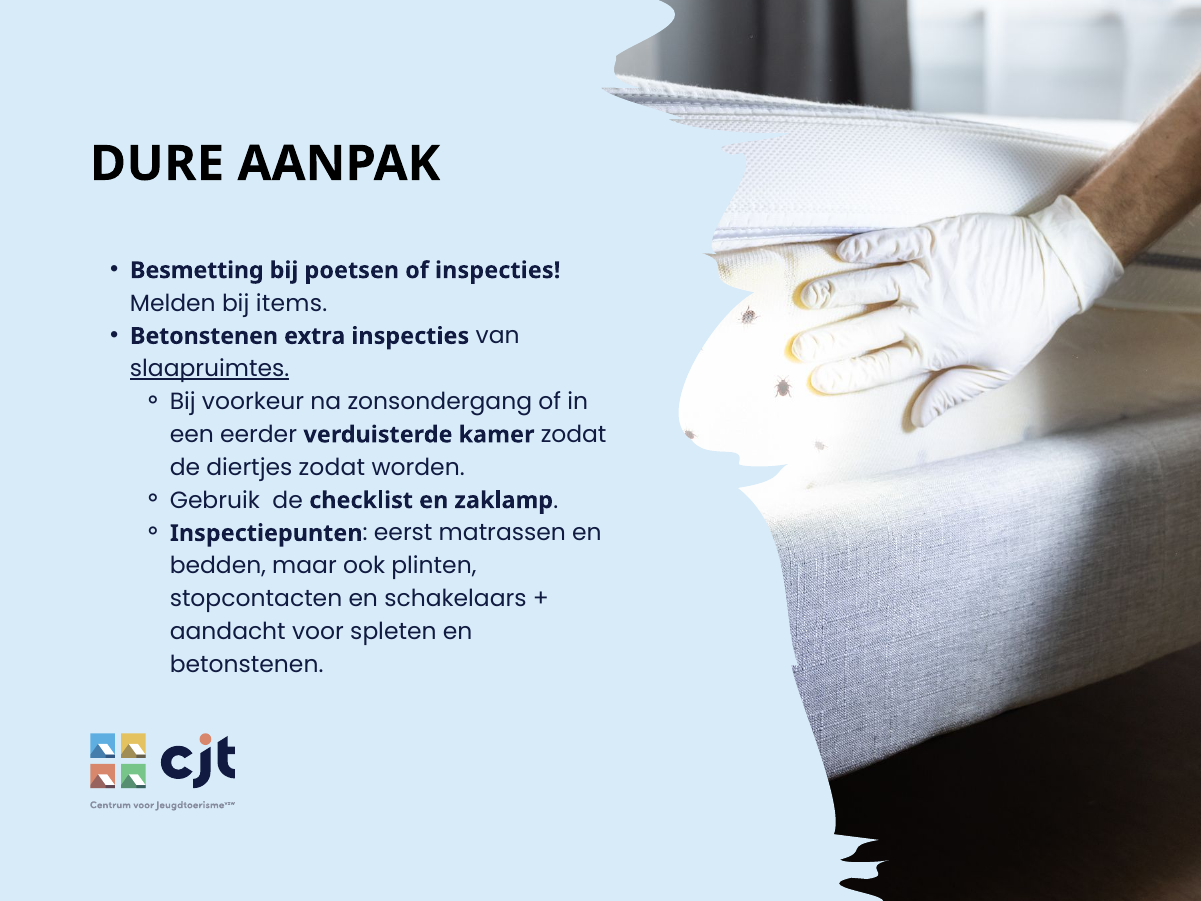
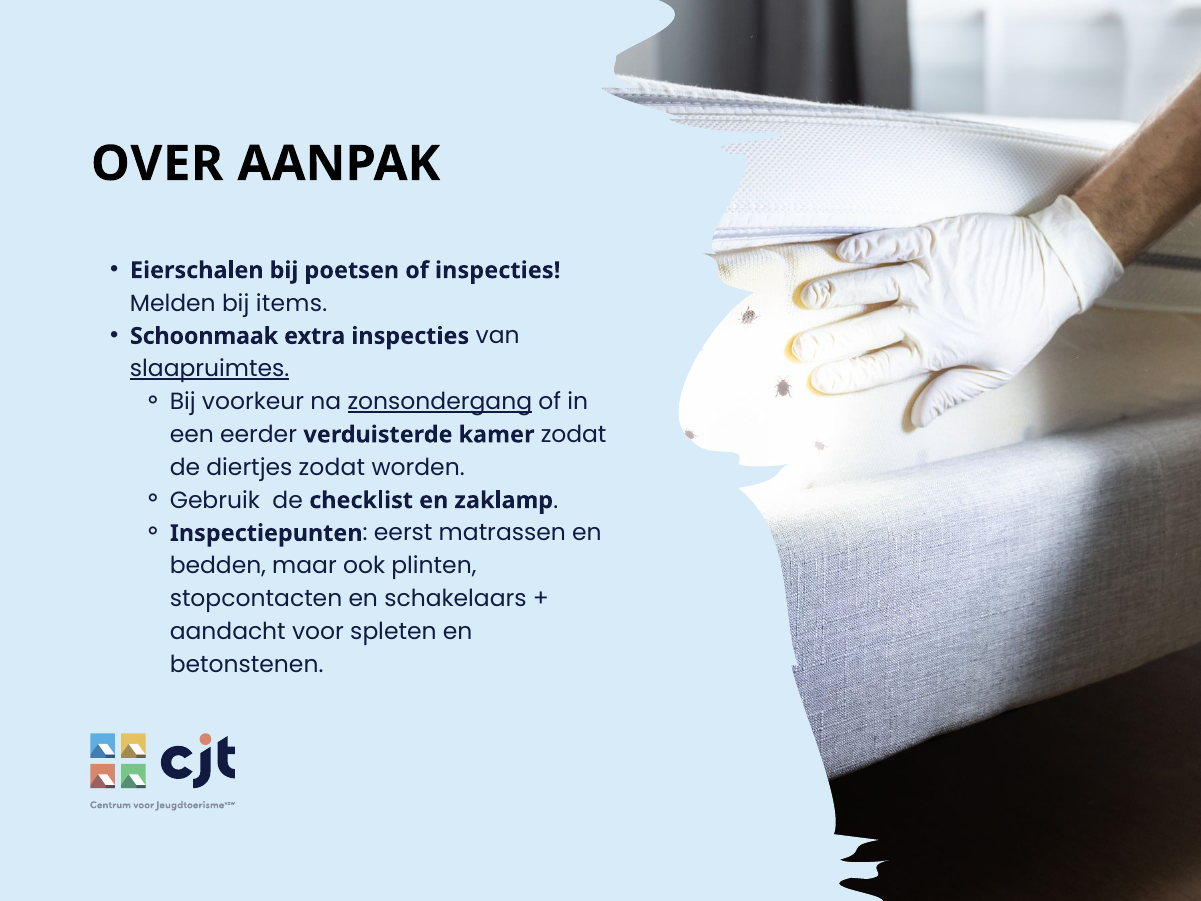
DURE: DURE -> OVER
Besmetting: Besmetting -> Eierschalen
Betonstenen at (204, 336): Betonstenen -> Schoonmaak
zonsondergang underline: none -> present
